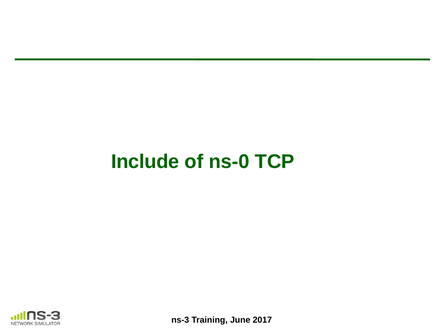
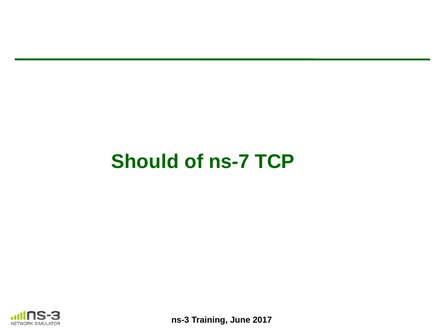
Include: Include -> Should
ns-0: ns-0 -> ns-7
